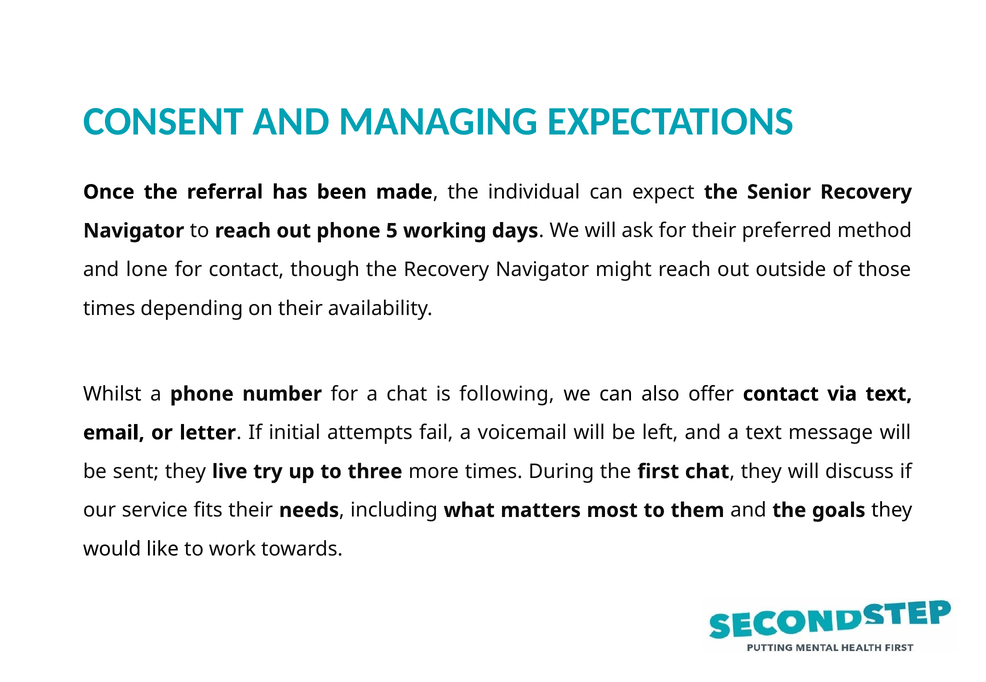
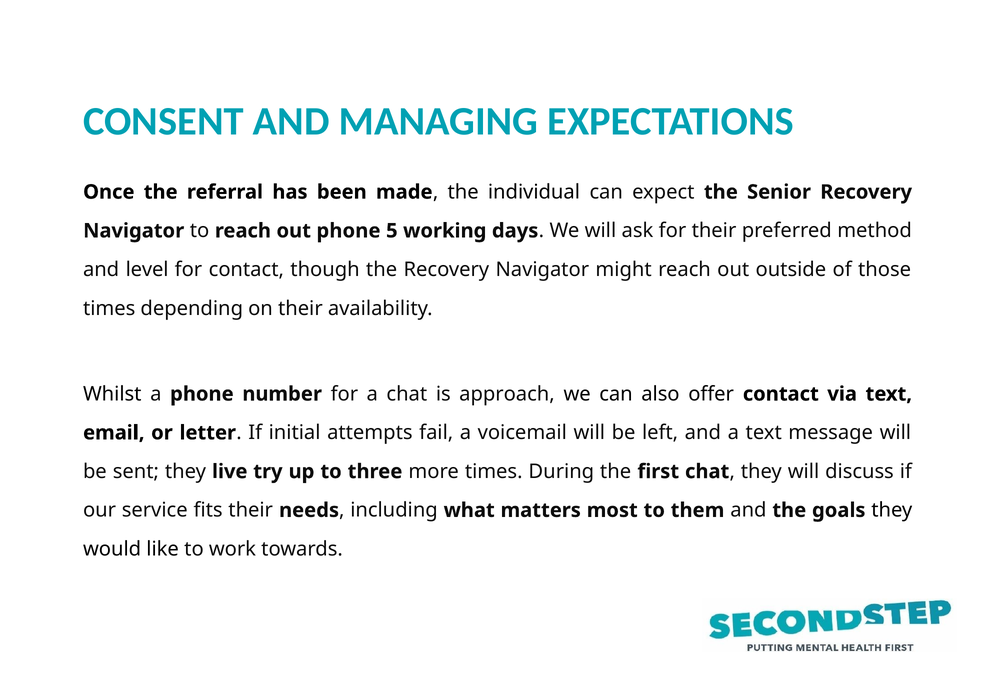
lone: lone -> level
following: following -> approach
